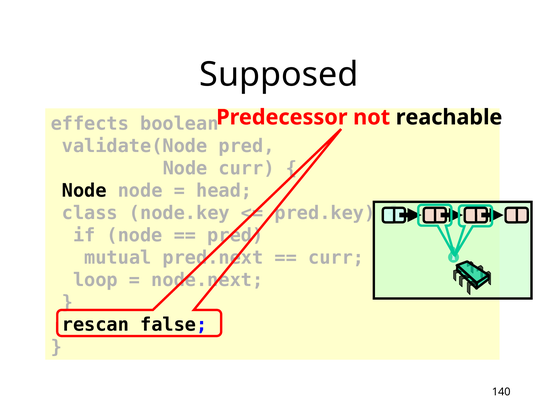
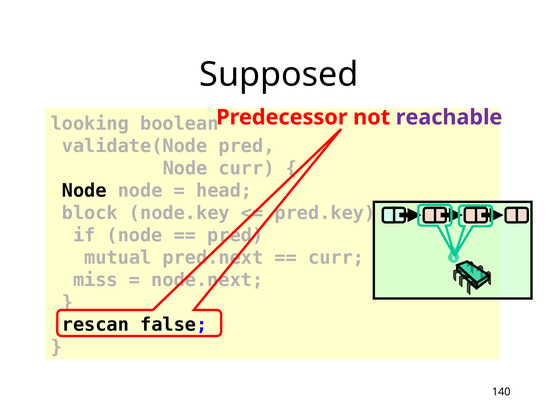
reachable colour: black -> purple
effects: effects -> looking
class: class -> block
loop: loop -> miss
